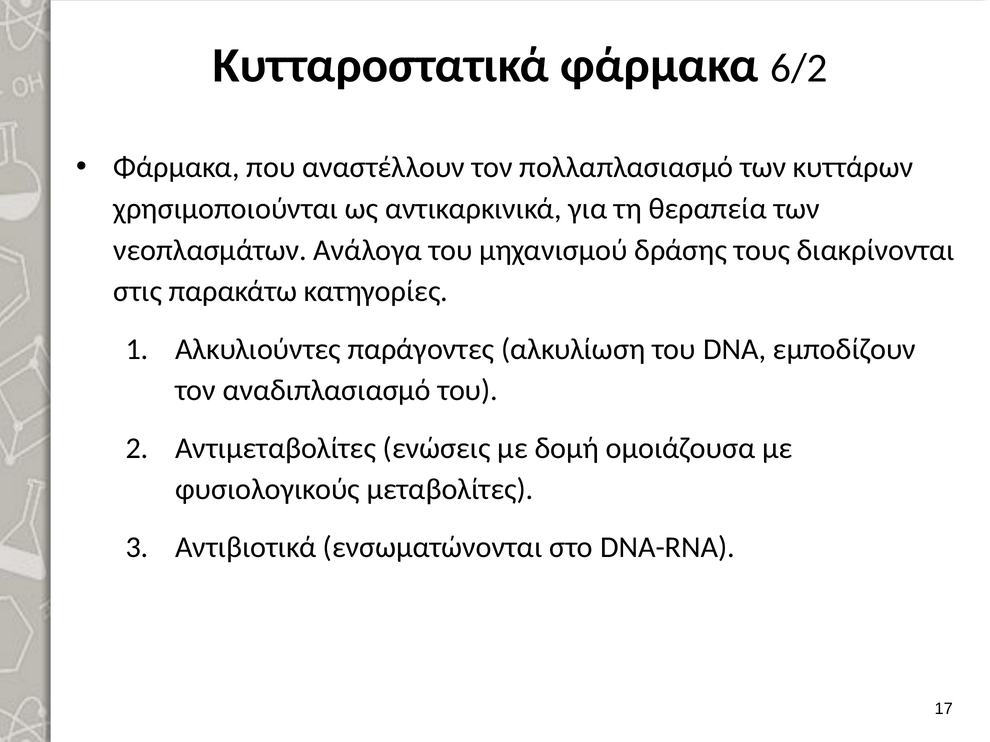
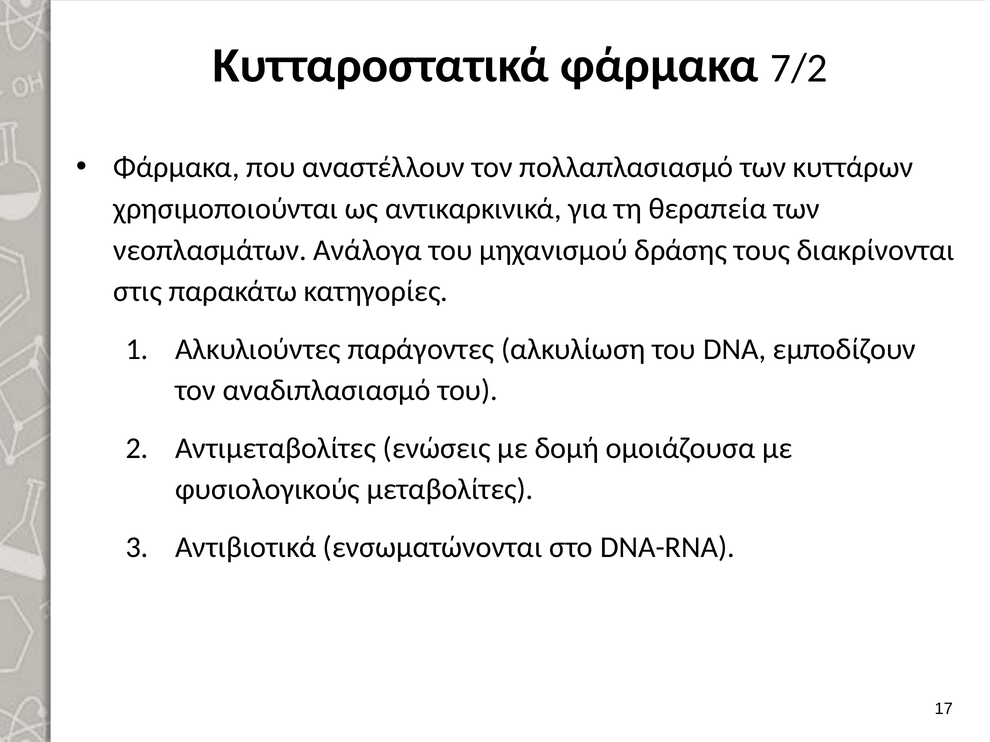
6/2: 6/2 -> 7/2
